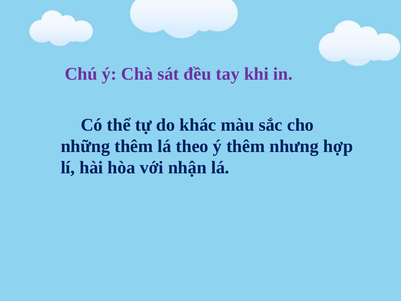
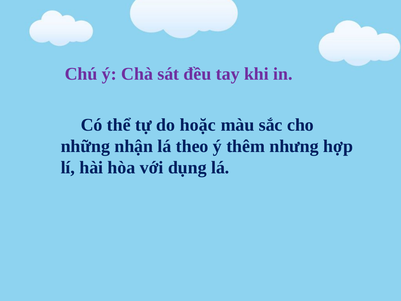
khác: khác -> hoặc
những thêm: thêm -> nhận
nhận: nhận -> dụng
